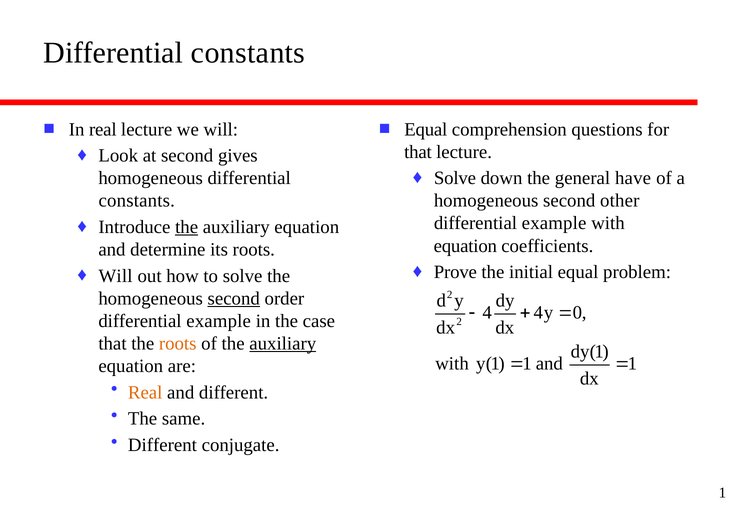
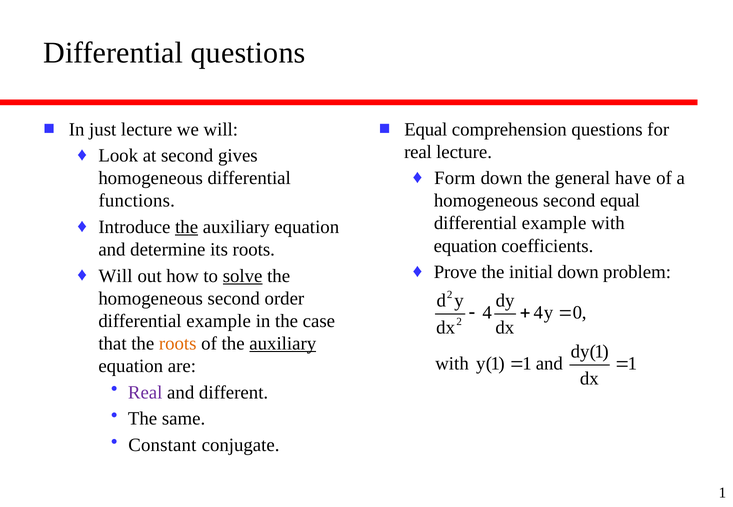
constants at (248, 53): constants -> questions
In real: real -> just
that at (418, 152): that -> real
Solve at (455, 178): Solve -> Form
constants at (137, 201): constants -> functions
second other: other -> equal
initial equal: equal -> down
solve at (243, 276) underline: none -> present
second at (234, 299) underline: present -> none
Real at (145, 393) colour: orange -> purple
Different at (162, 445): Different -> Constant
